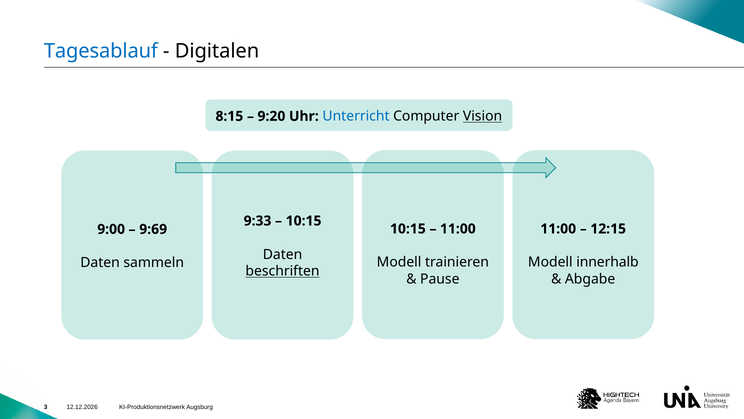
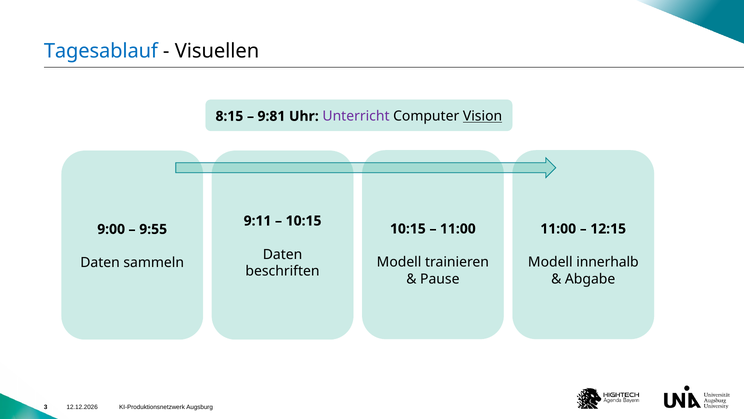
Digitalen: Digitalen -> Visuellen
9:20: 9:20 -> 9:81
Unterricht colour: blue -> purple
9:33: 9:33 -> 9:11
9:69: 9:69 -> 9:55
beschriften underline: present -> none
